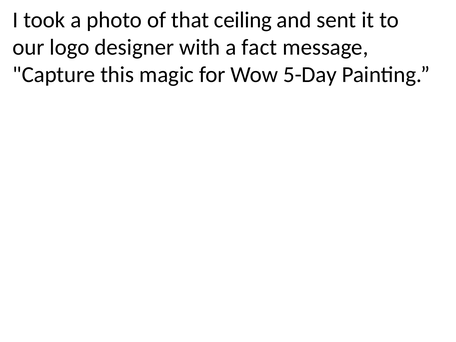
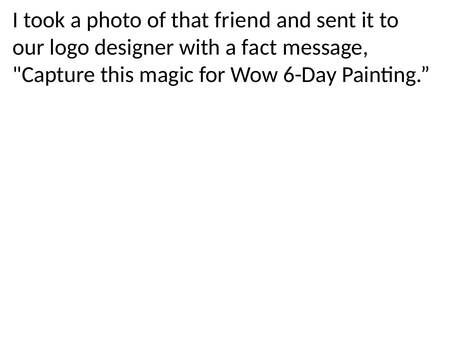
ceiling: ceiling -> friend
5-Day: 5-Day -> 6-Day
